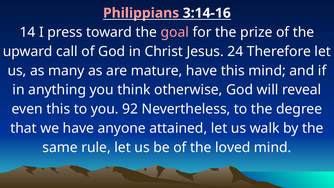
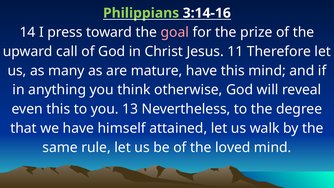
Philippians colour: pink -> light green
24: 24 -> 11
92: 92 -> 13
anyone: anyone -> himself
